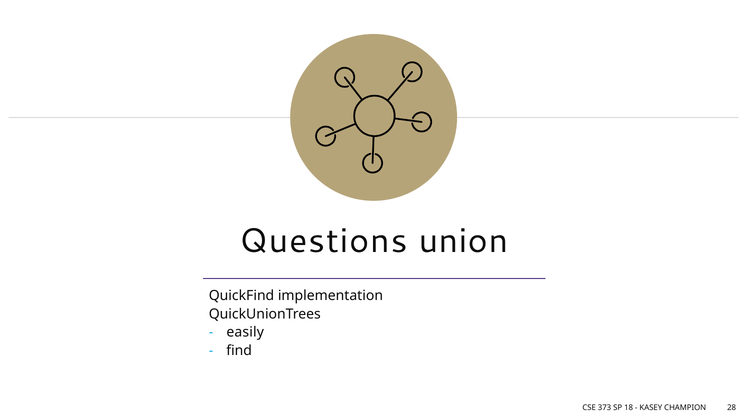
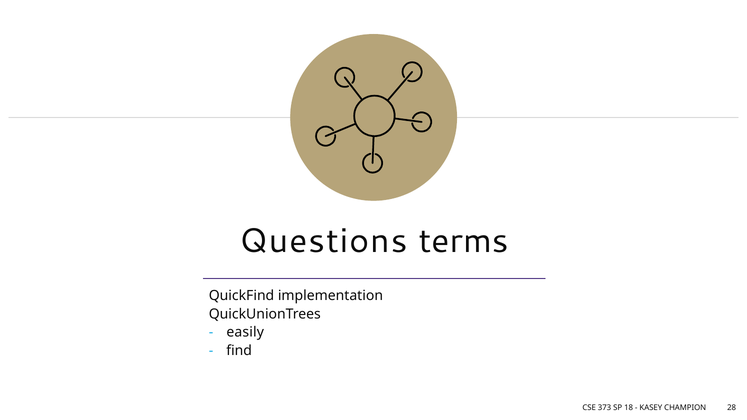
union: union -> terms
